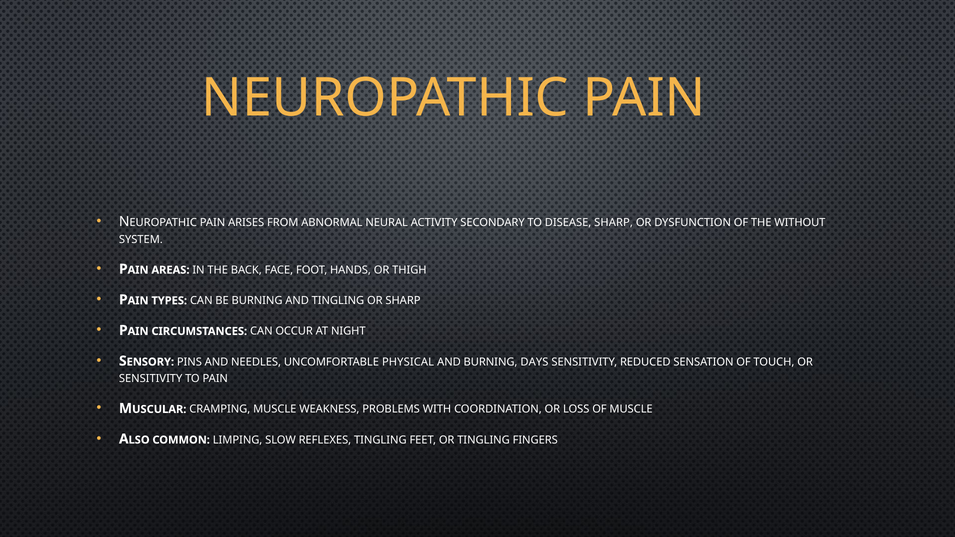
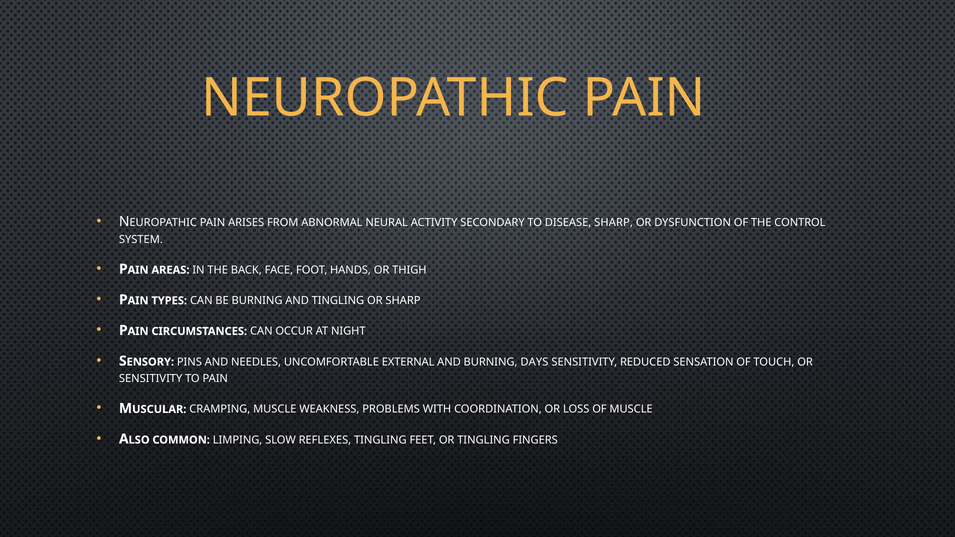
WITHOUT: WITHOUT -> CONTROL
PHYSICAL: PHYSICAL -> EXTERNAL
